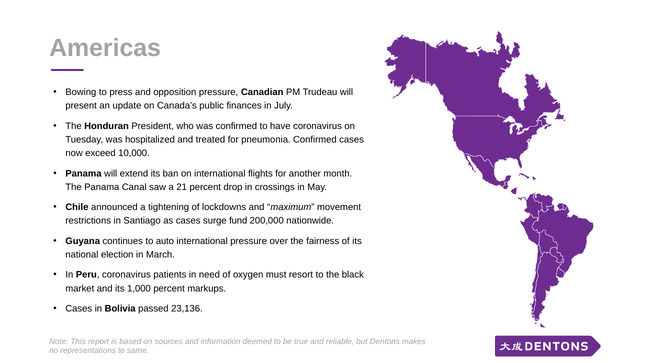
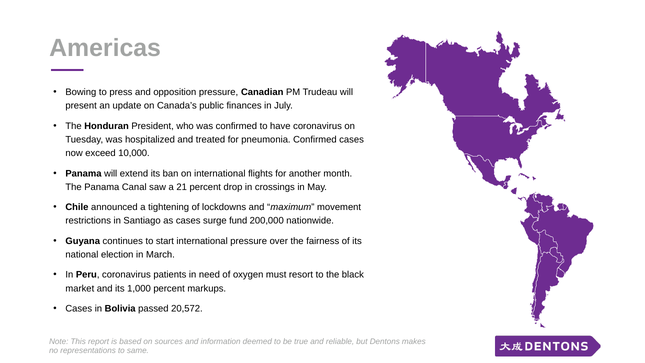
auto: auto -> start
23,136: 23,136 -> 20,572
